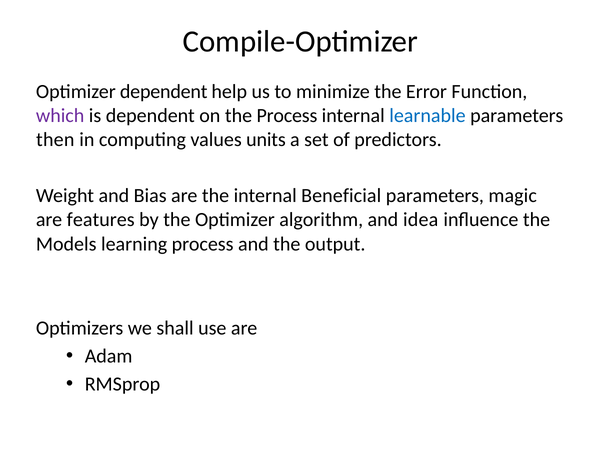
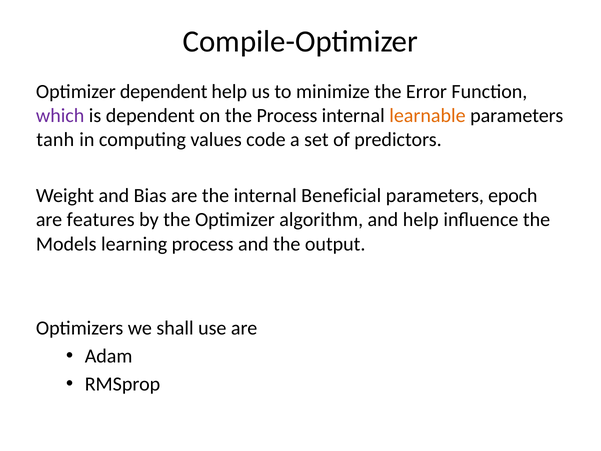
learnable colour: blue -> orange
then: then -> tanh
units: units -> code
magic: magic -> epoch
and idea: idea -> help
